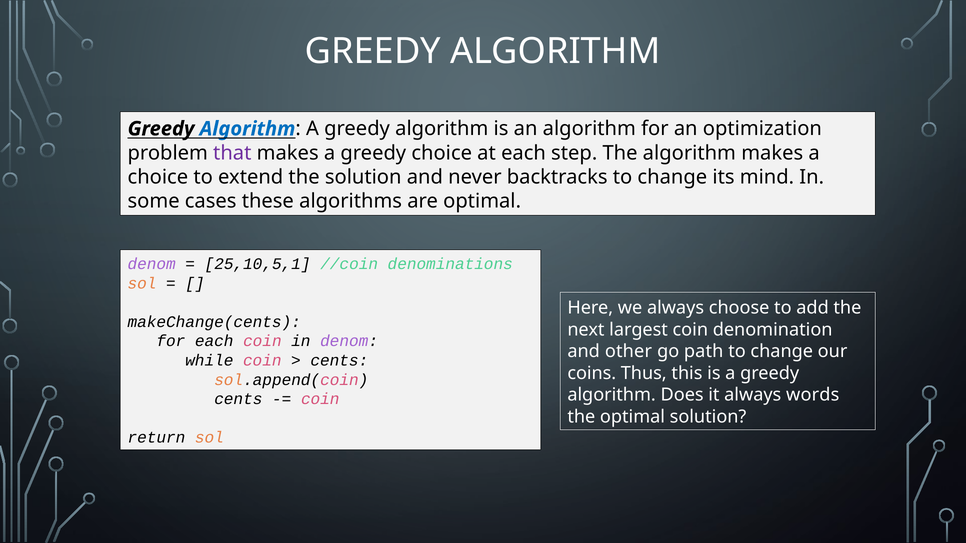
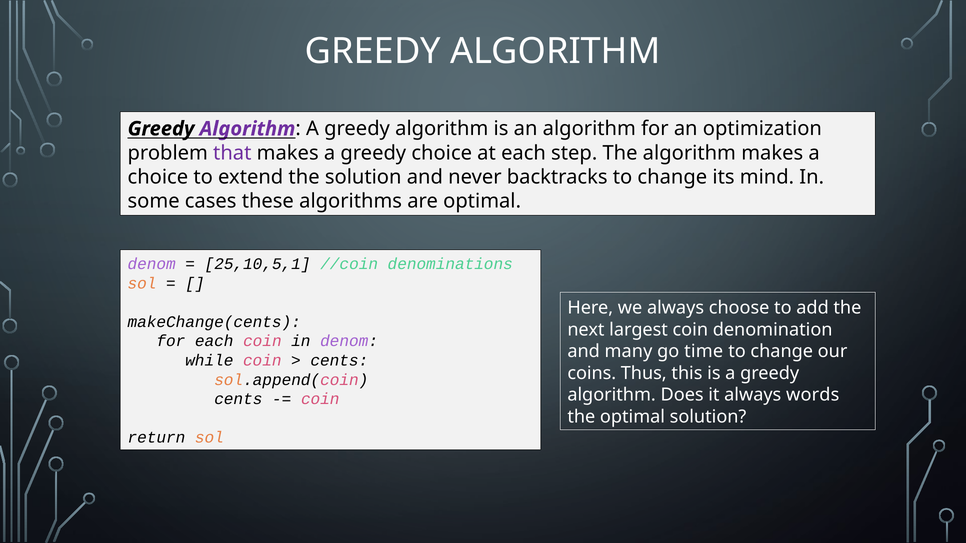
Algorithm at (248, 129) colour: blue -> purple
other: other -> many
path: path -> time
